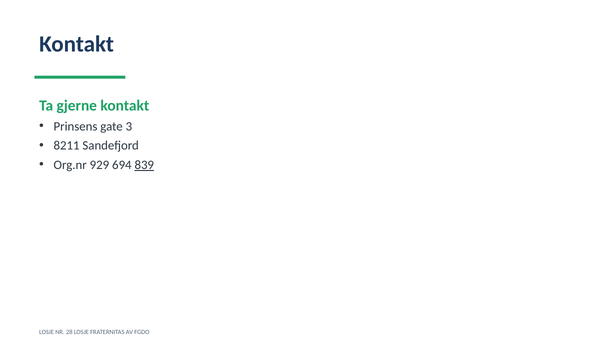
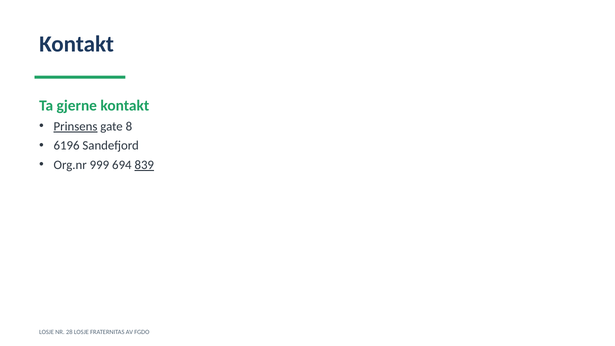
Prinsens underline: none -> present
3: 3 -> 8
8211: 8211 -> 6196
929: 929 -> 999
